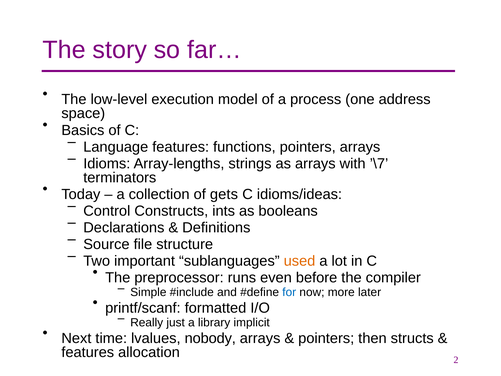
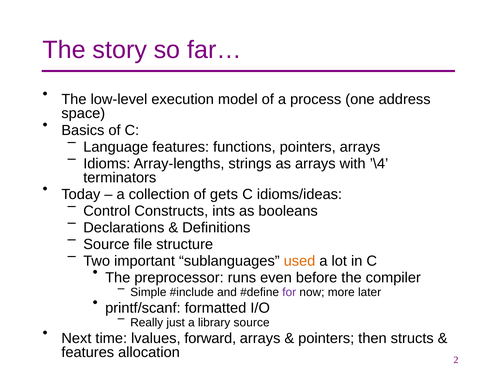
’\7: ’\7 -> ’\4
for colour: blue -> purple
library implicit: implicit -> source
nobody: nobody -> forward
